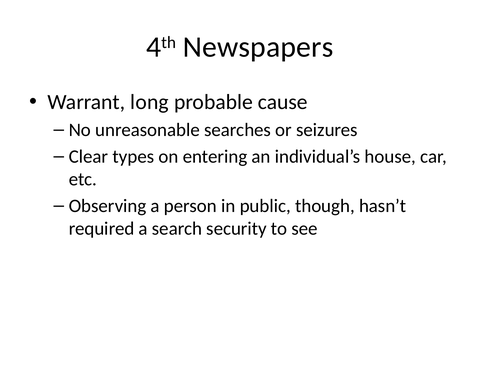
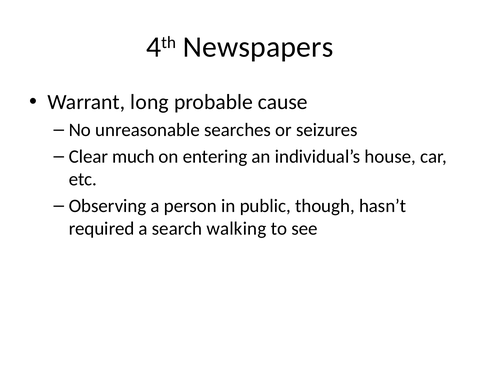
types: types -> much
security: security -> walking
